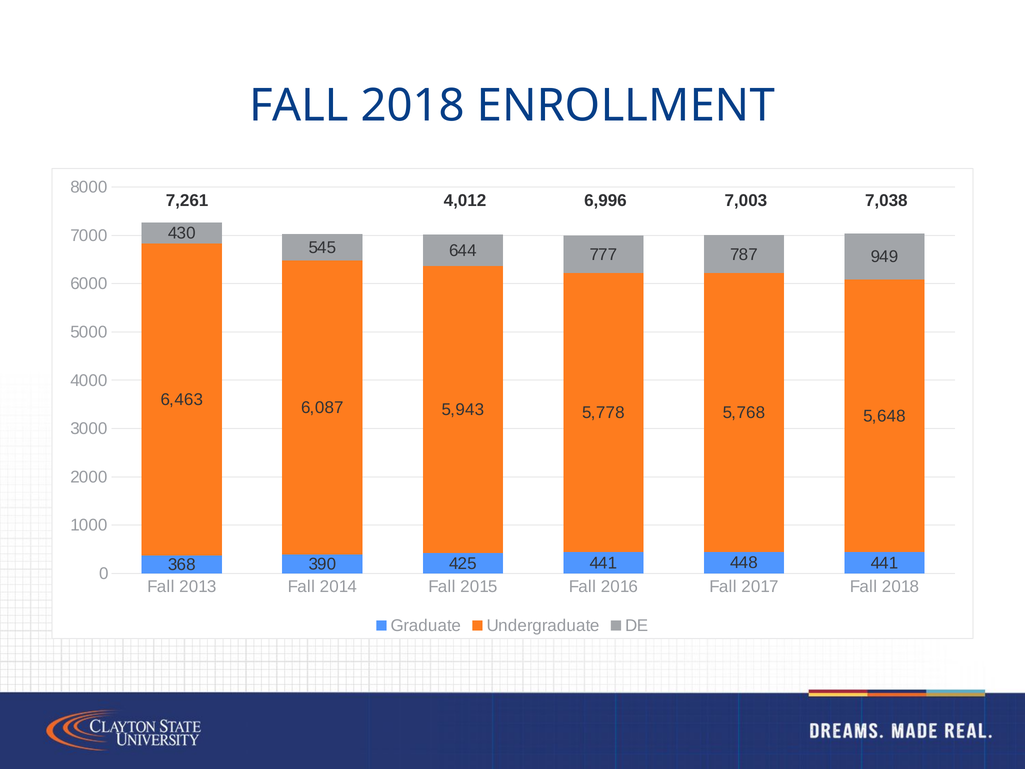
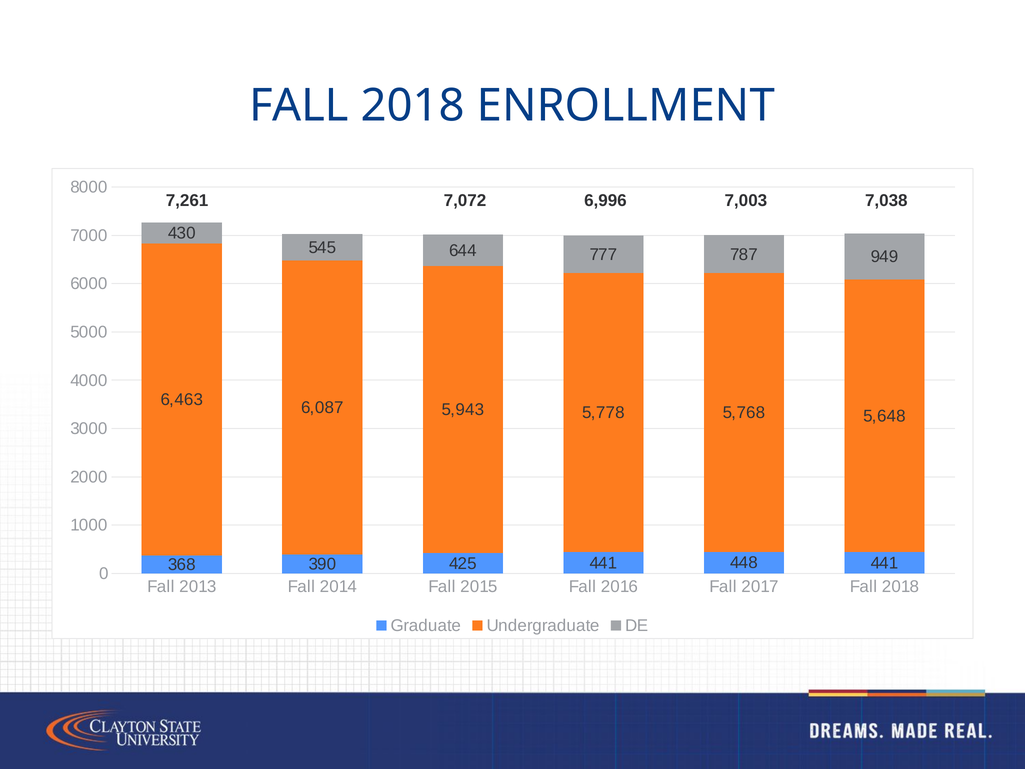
4,012: 4,012 -> 7,072
